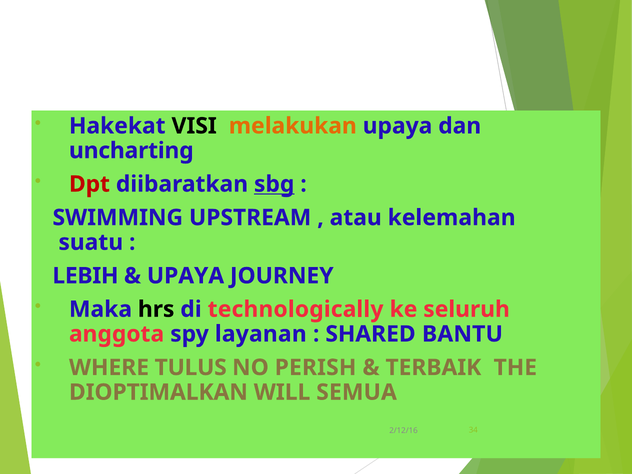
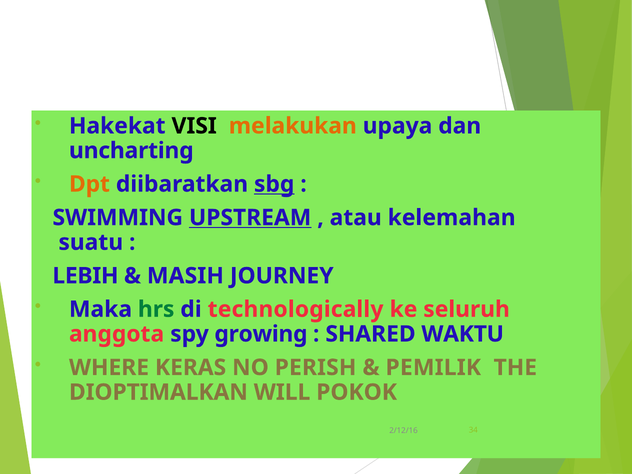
Dpt colour: red -> orange
UPSTREAM underline: none -> present
UPAYA at (186, 276): UPAYA -> MASIH
hrs colour: black -> green
layanan: layanan -> growing
BANTU: BANTU -> WAKTU
TULUS: TULUS -> KERAS
TERBAIK: TERBAIK -> PEMILIK
SEMUA: SEMUA -> POKOK
